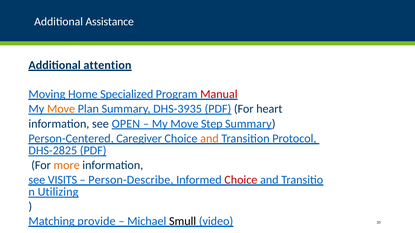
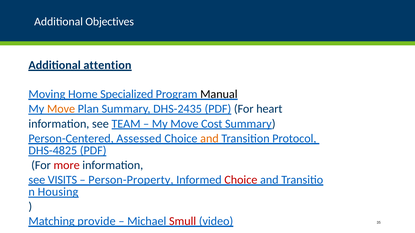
Assistance: Assistance -> Objectives
Manual colour: red -> black
DHS-3935: DHS-3935 -> DHS-2435
OPEN: OPEN -> TEAM
Step: Step -> Cost
Caregiver: Caregiver -> Assessed
DHS-2825: DHS-2825 -> DHS-4825
more colour: orange -> red
Person-Describe: Person-Describe -> Person-Property
Utilizing: Utilizing -> Housing
Smull colour: black -> red
